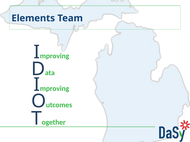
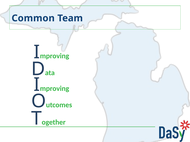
Elements: Elements -> Common
